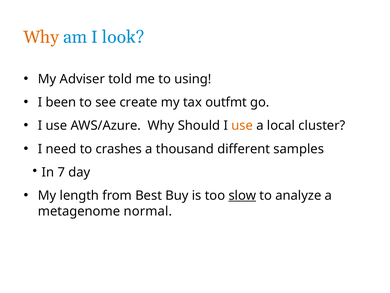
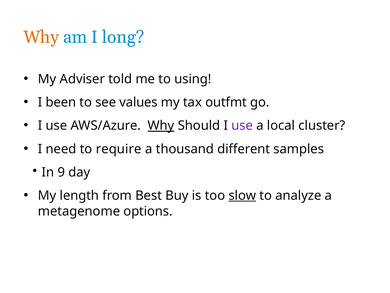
look: look -> long
create: create -> values
Why at (161, 125) underline: none -> present
use at (242, 125) colour: orange -> purple
crashes: crashes -> require
7: 7 -> 9
normal: normal -> options
